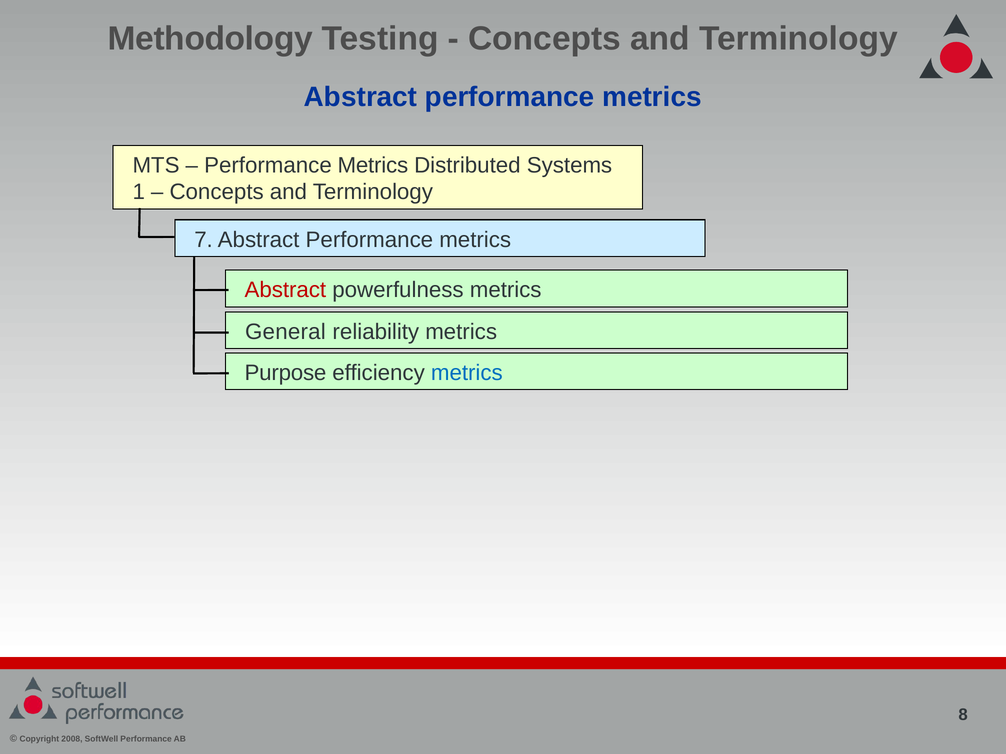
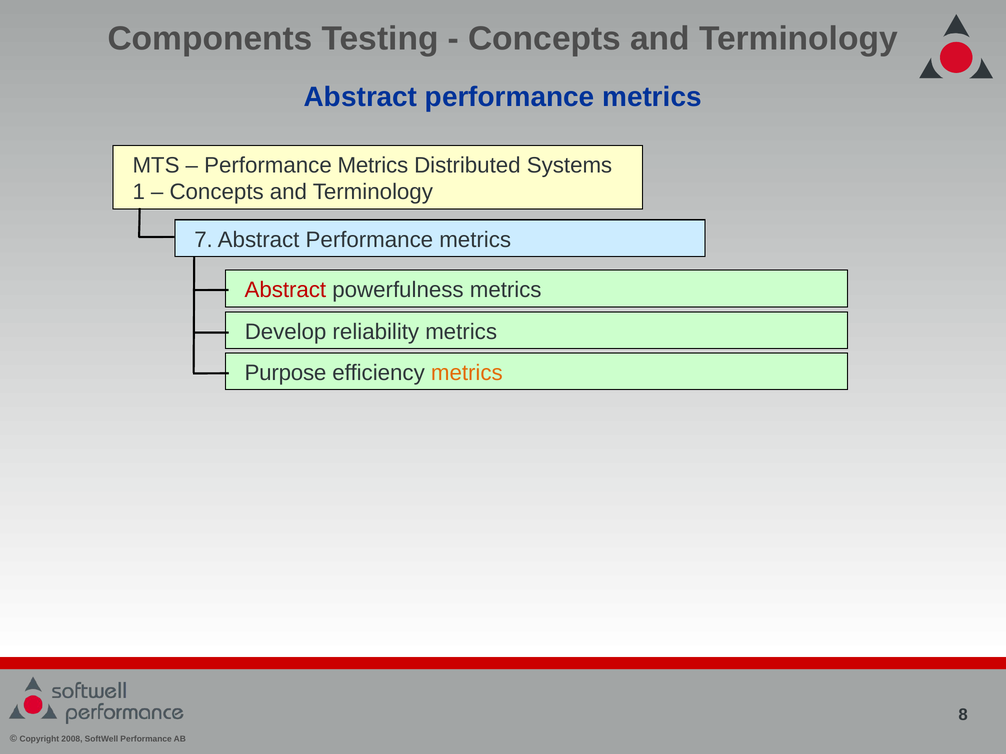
Methodology: Methodology -> Components
General: General -> Develop
metrics at (467, 373) colour: blue -> orange
